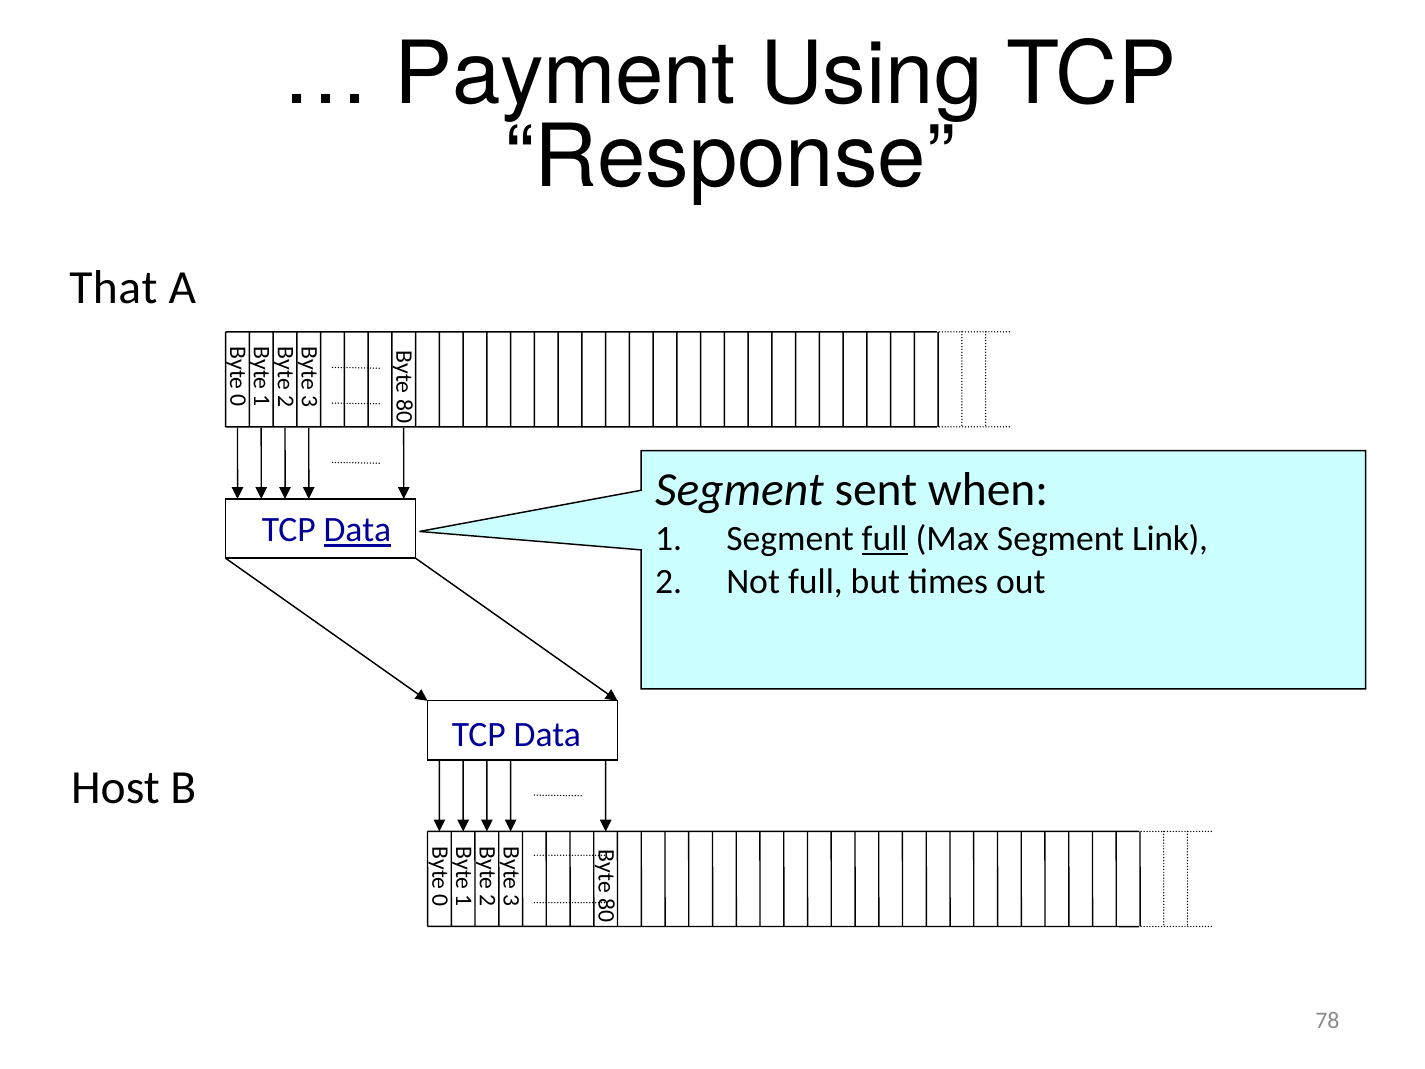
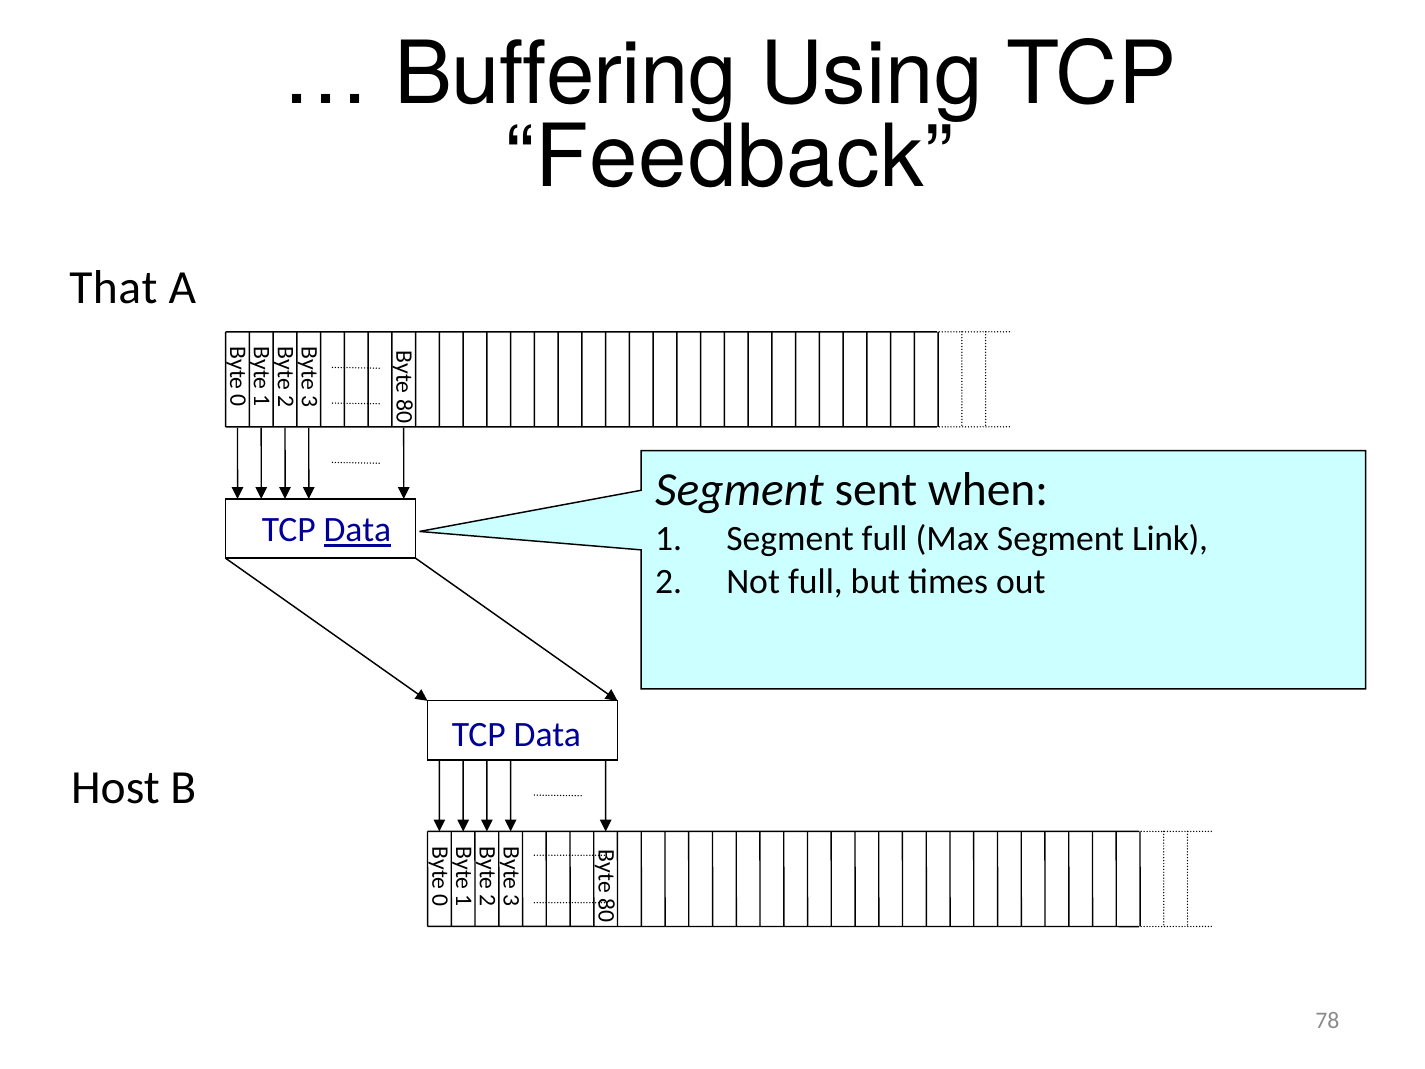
Payment: Payment -> Buffering
Response: Response -> Feedback
full at (885, 538) underline: present -> none
